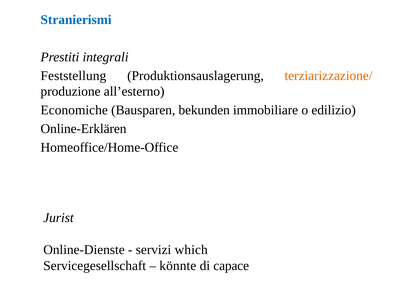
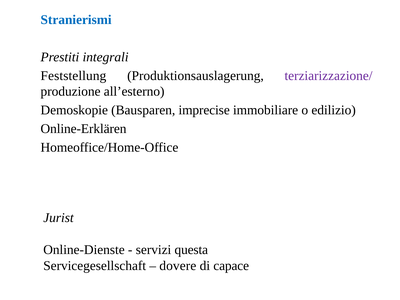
terziarizzazione/ colour: orange -> purple
Economiche: Economiche -> Demoskopie
bekunden: bekunden -> imprecise
which: which -> questa
könnte: könnte -> dovere
